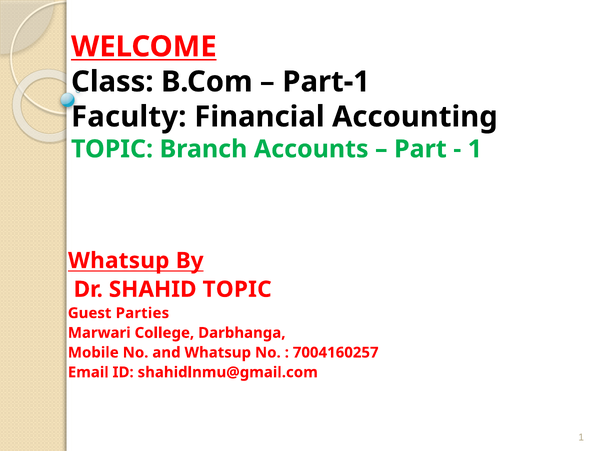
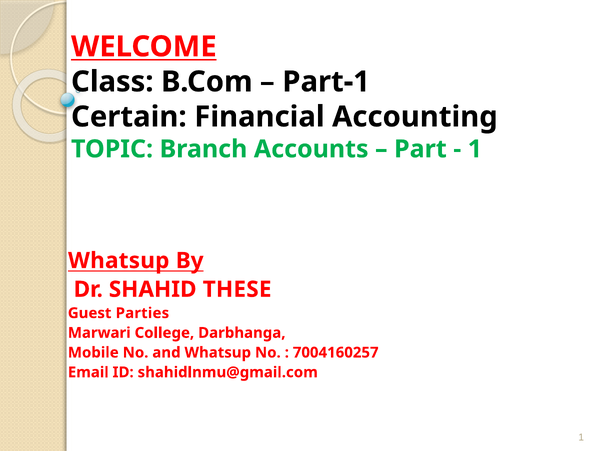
Faculty: Faculty -> Certain
SHAHID TOPIC: TOPIC -> THESE
